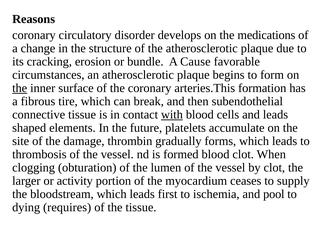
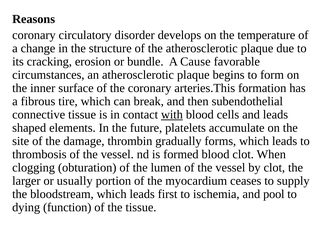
medications: medications -> temperature
the at (20, 88) underline: present -> none
activity: activity -> usually
requires: requires -> function
